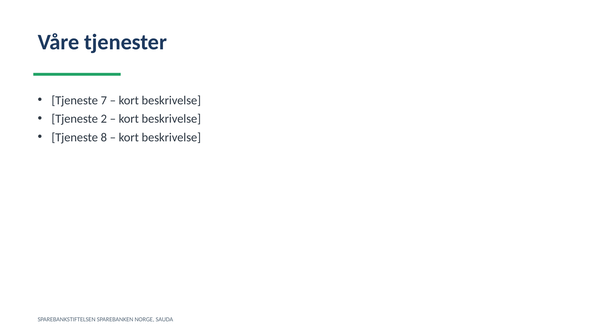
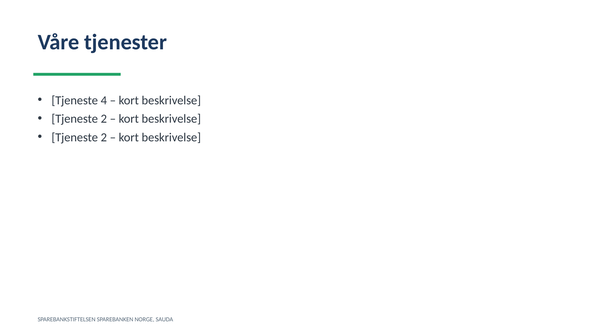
7: 7 -> 4
8 at (104, 137): 8 -> 2
